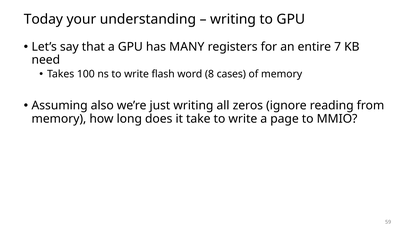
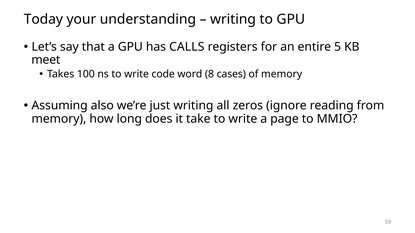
MANY: MANY -> CALLS
7: 7 -> 5
need: need -> meet
flash: flash -> code
